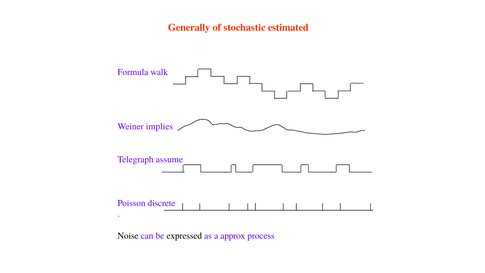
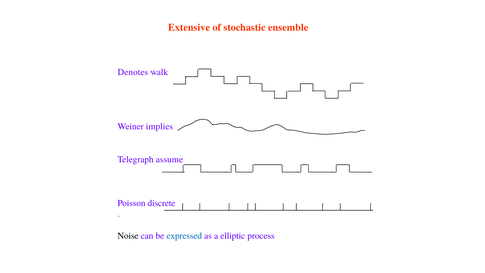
Generally: Generally -> Extensive
estimated: estimated -> ensemble
Formula: Formula -> Denotes
expressed colour: black -> blue
approx: approx -> elliptic
